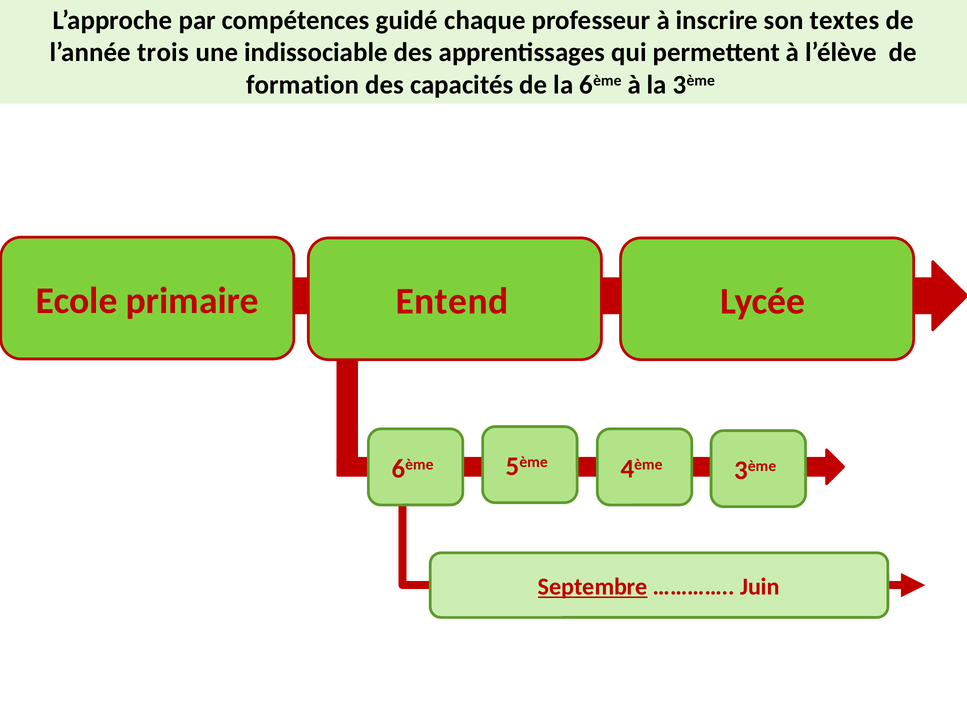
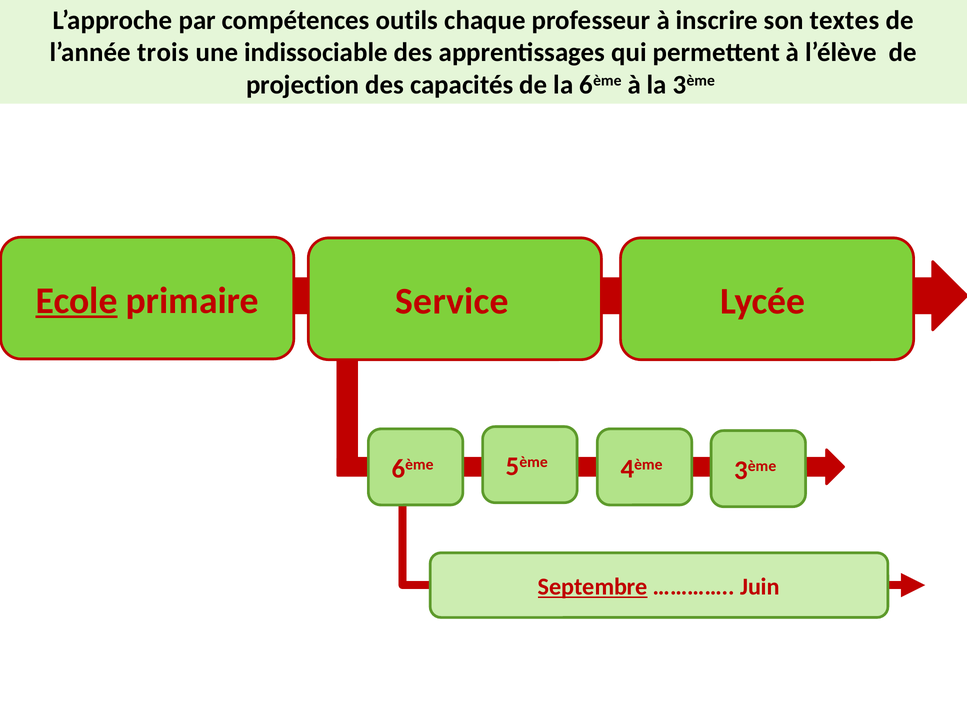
guidé: guidé -> outils
formation: formation -> projection
Ecole underline: none -> present
Entend: Entend -> Service
